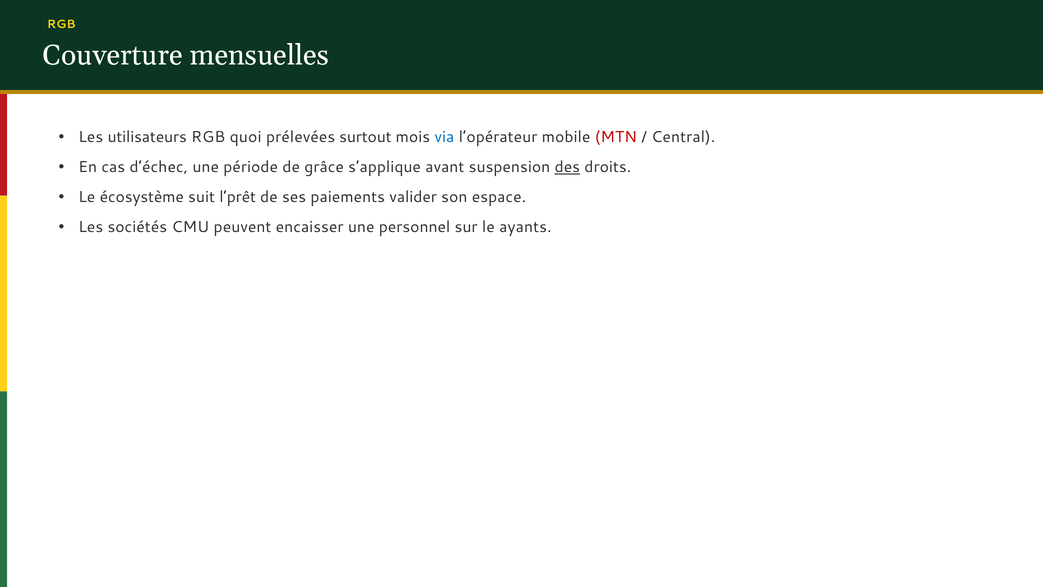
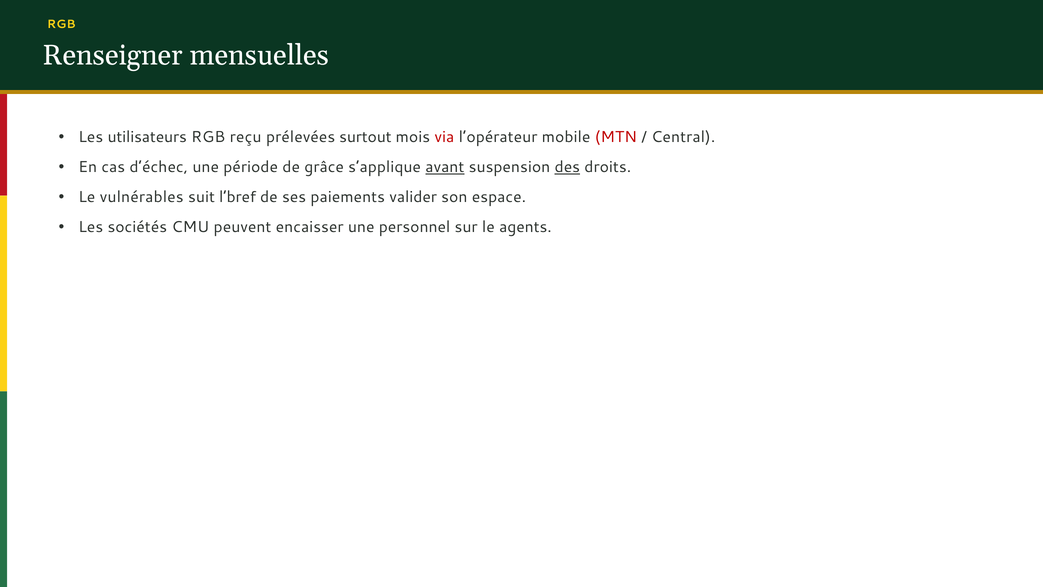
Couverture: Couverture -> Renseigner
quoi: quoi -> reçu
via colour: blue -> red
avant underline: none -> present
écosystème: écosystème -> vulnérables
l’prêt: l’prêt -> l’bref
ayants: ayants -> agents
